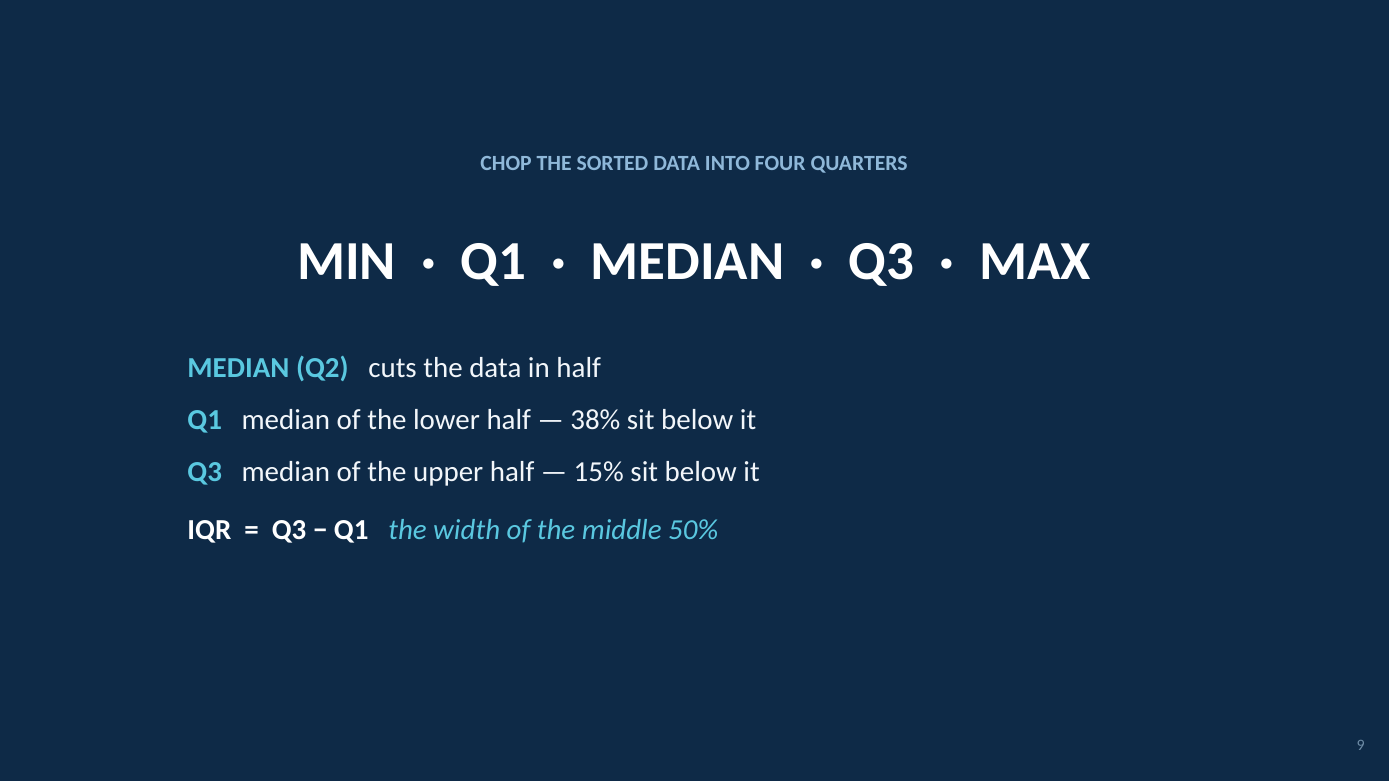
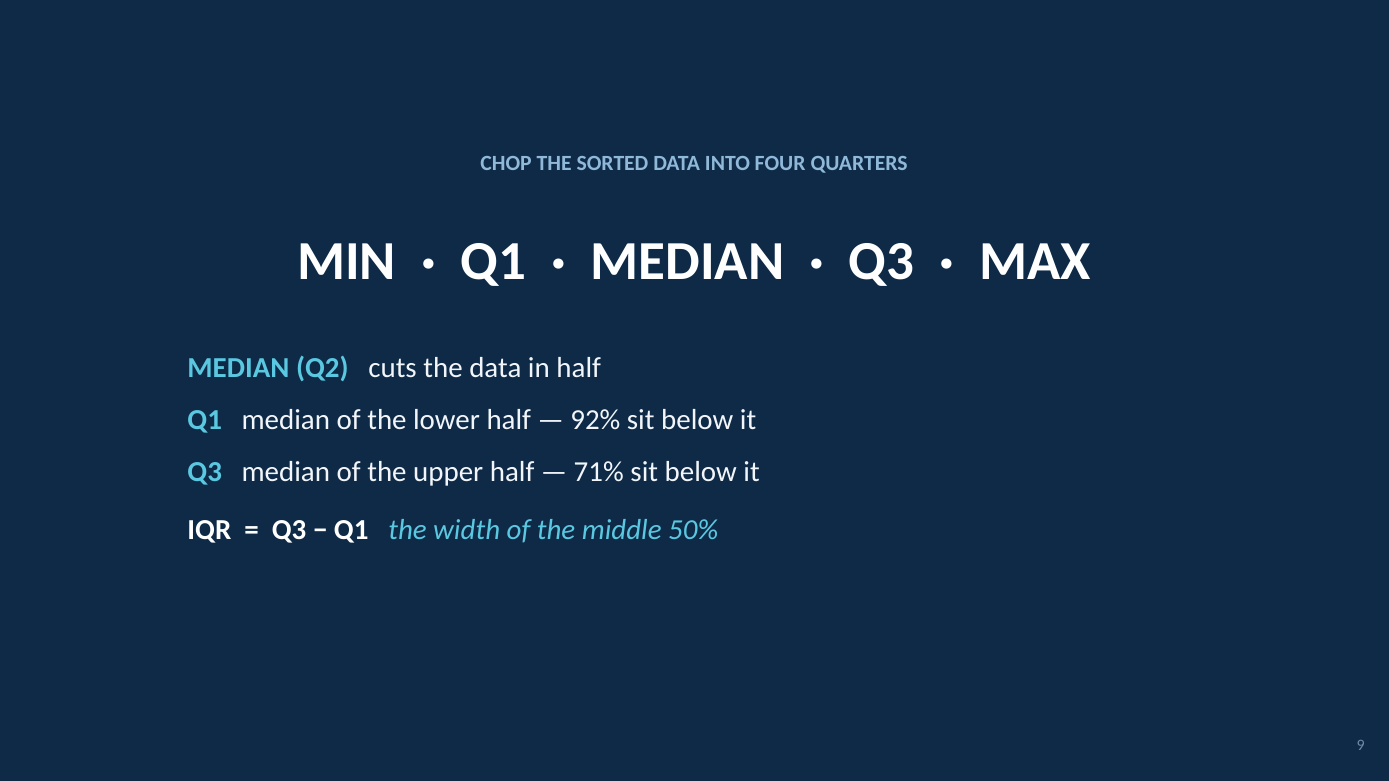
38%: 38% -> 92%
15%: 15% -> 71%
